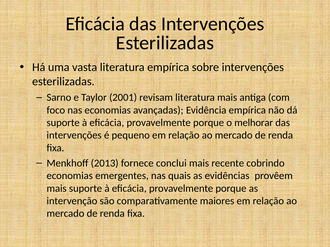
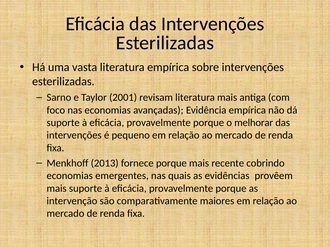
fornece conclui: conclui -> porque
